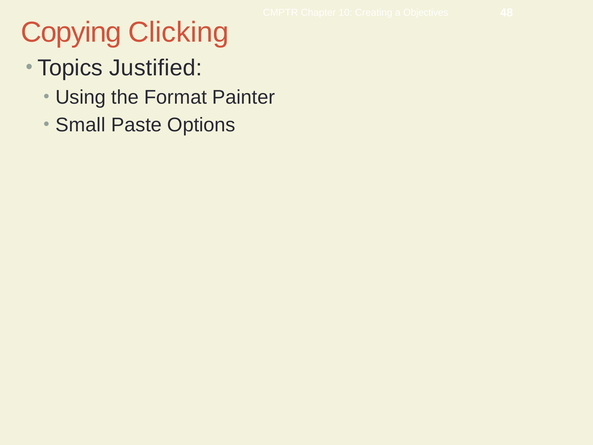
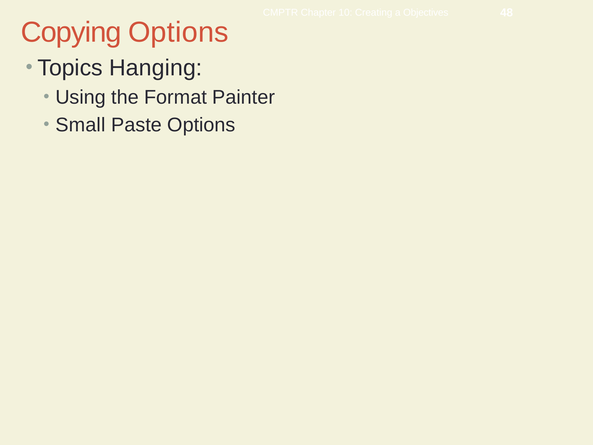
Copying Clicking: Clicking -> Options
Justified: Justified -> Hanging
